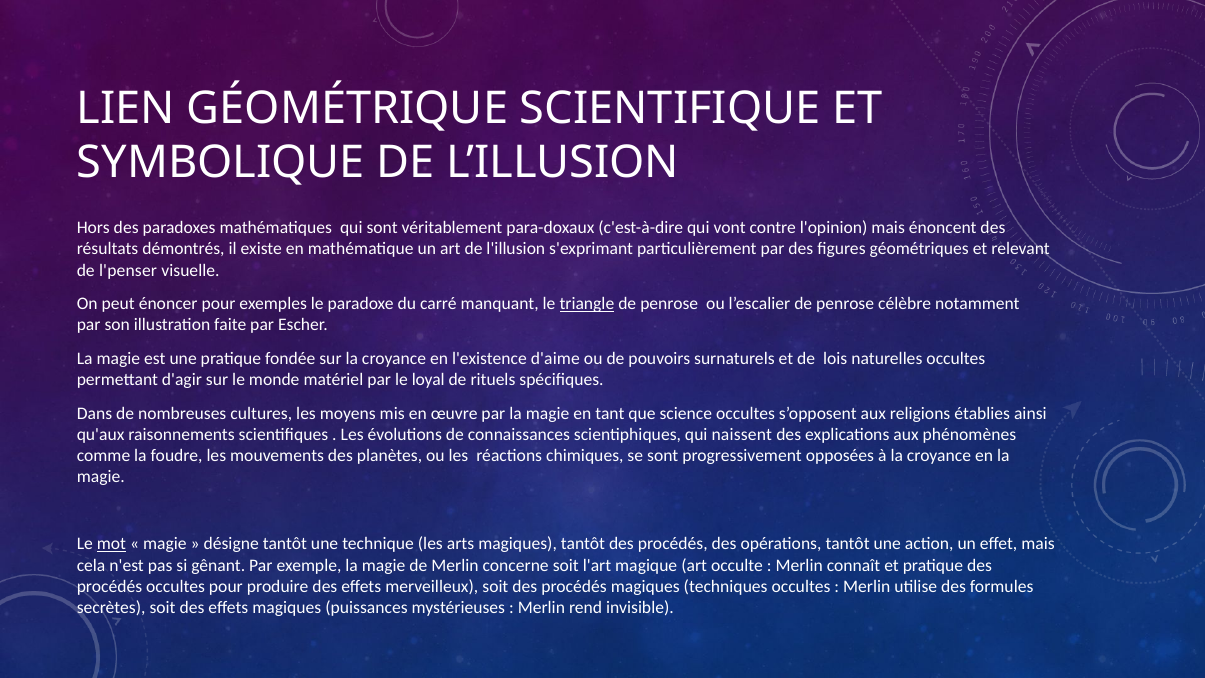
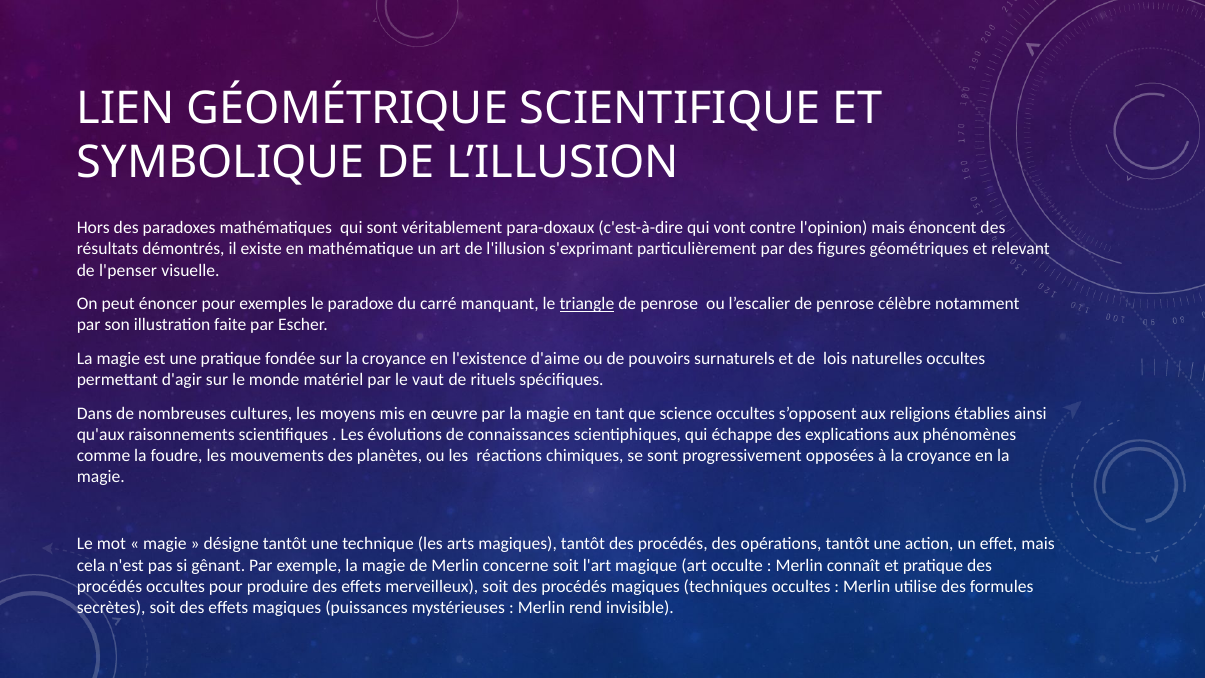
loyal: loyal -> vaut
naissent: naissent -> échappe
mot underline: present -> none
